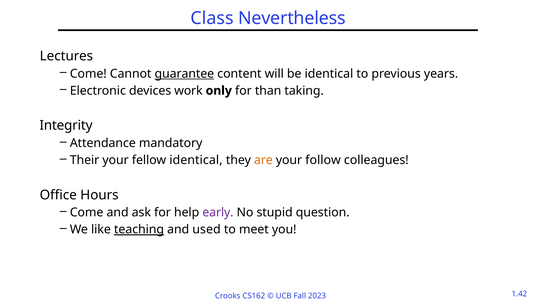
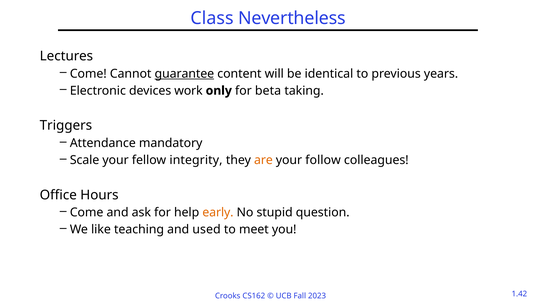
than: than -> beta
Integrity: Integrity -> Triggers
Their: Their -> Scale
fellow identical: identical -> integrity
early colour: purple -> orange
teaching underline: present -> none
